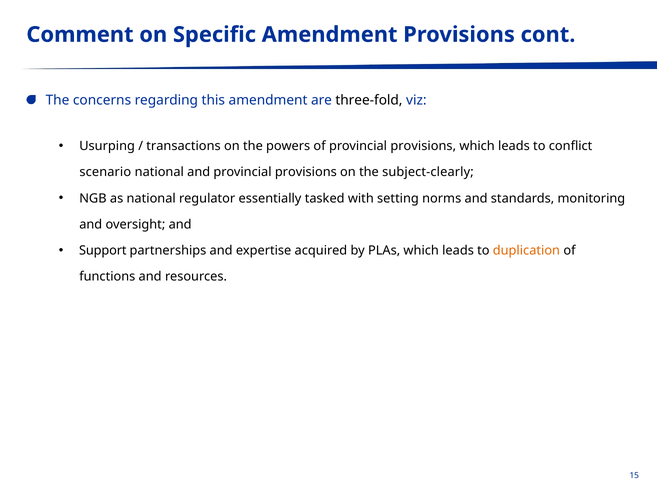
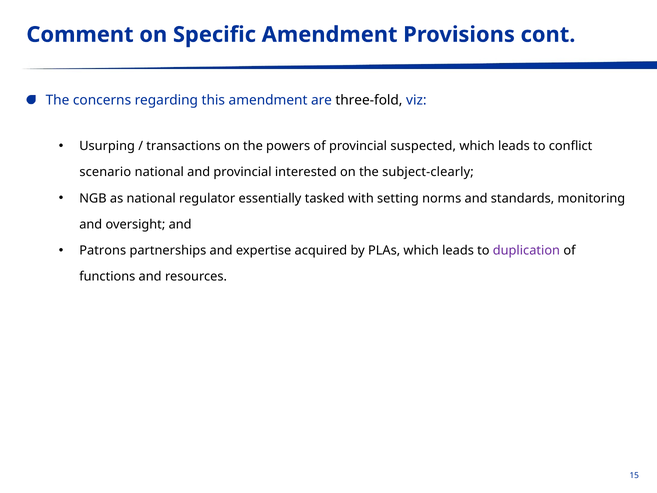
of provincial provisions: provisions -> suspected
and provincial provisions: provisions -> interested
Support: Support -> Patrons
duplication colour: orange -> purple
